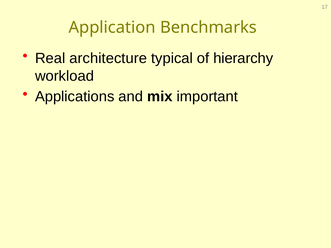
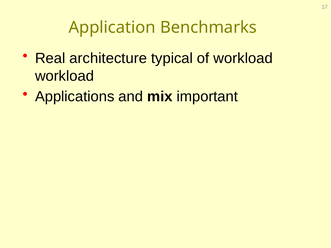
of hierarchy: hierarchy -> workload
